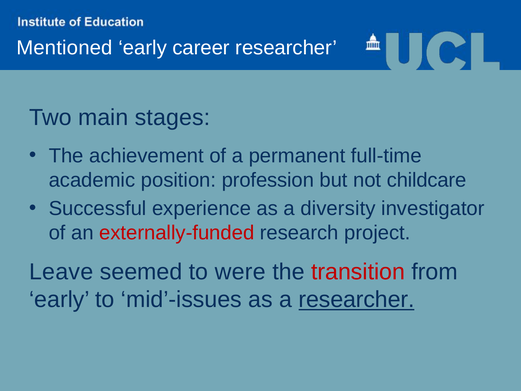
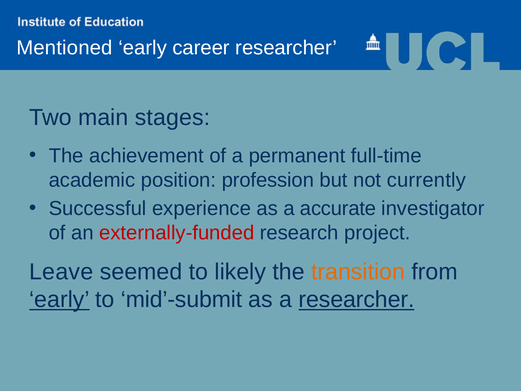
childcare: childcare -> currently
diversity: diversity -> accurate
were: were -> likely
transition colour: red -> orange
early at (59, 299) underline: none -> present
mid’-issues: mid’-issues -> mid’-submit
